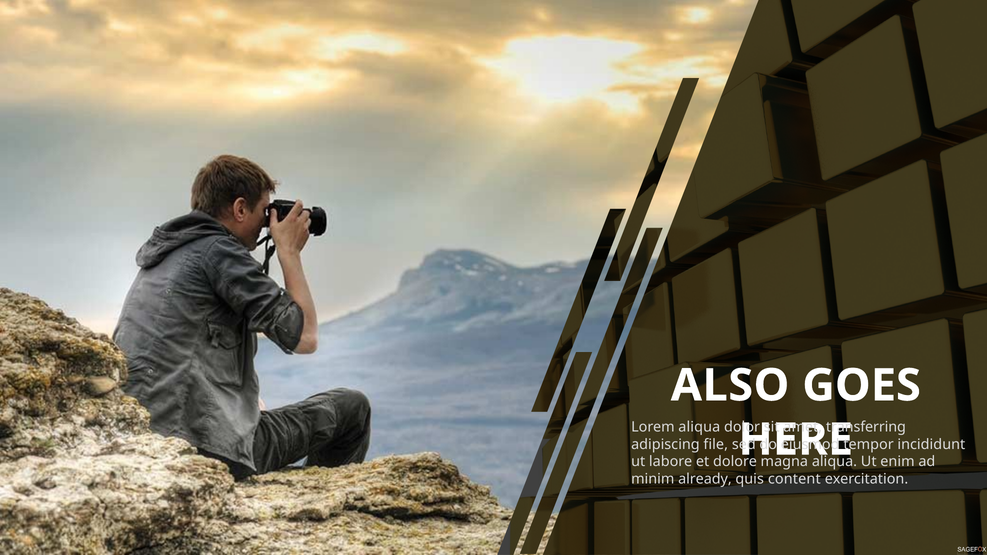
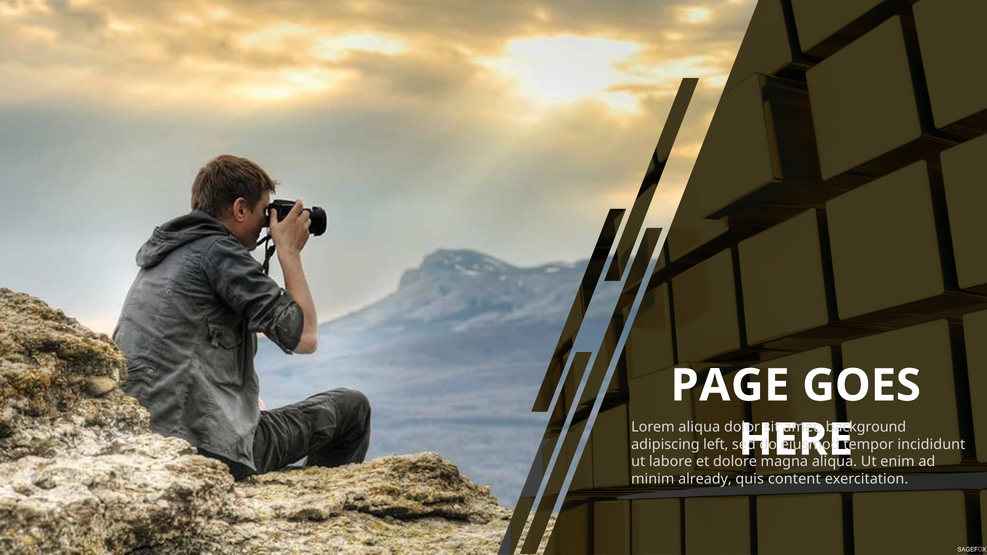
ALSO: ALSO -> PAGE
transferring: transferring -> background
file: file -> left
